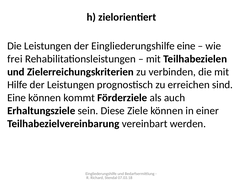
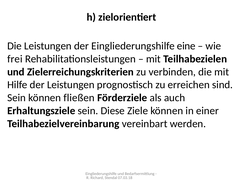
Eine at (17, 98): Eine -> Sein
kommt: kommt -> fließen
